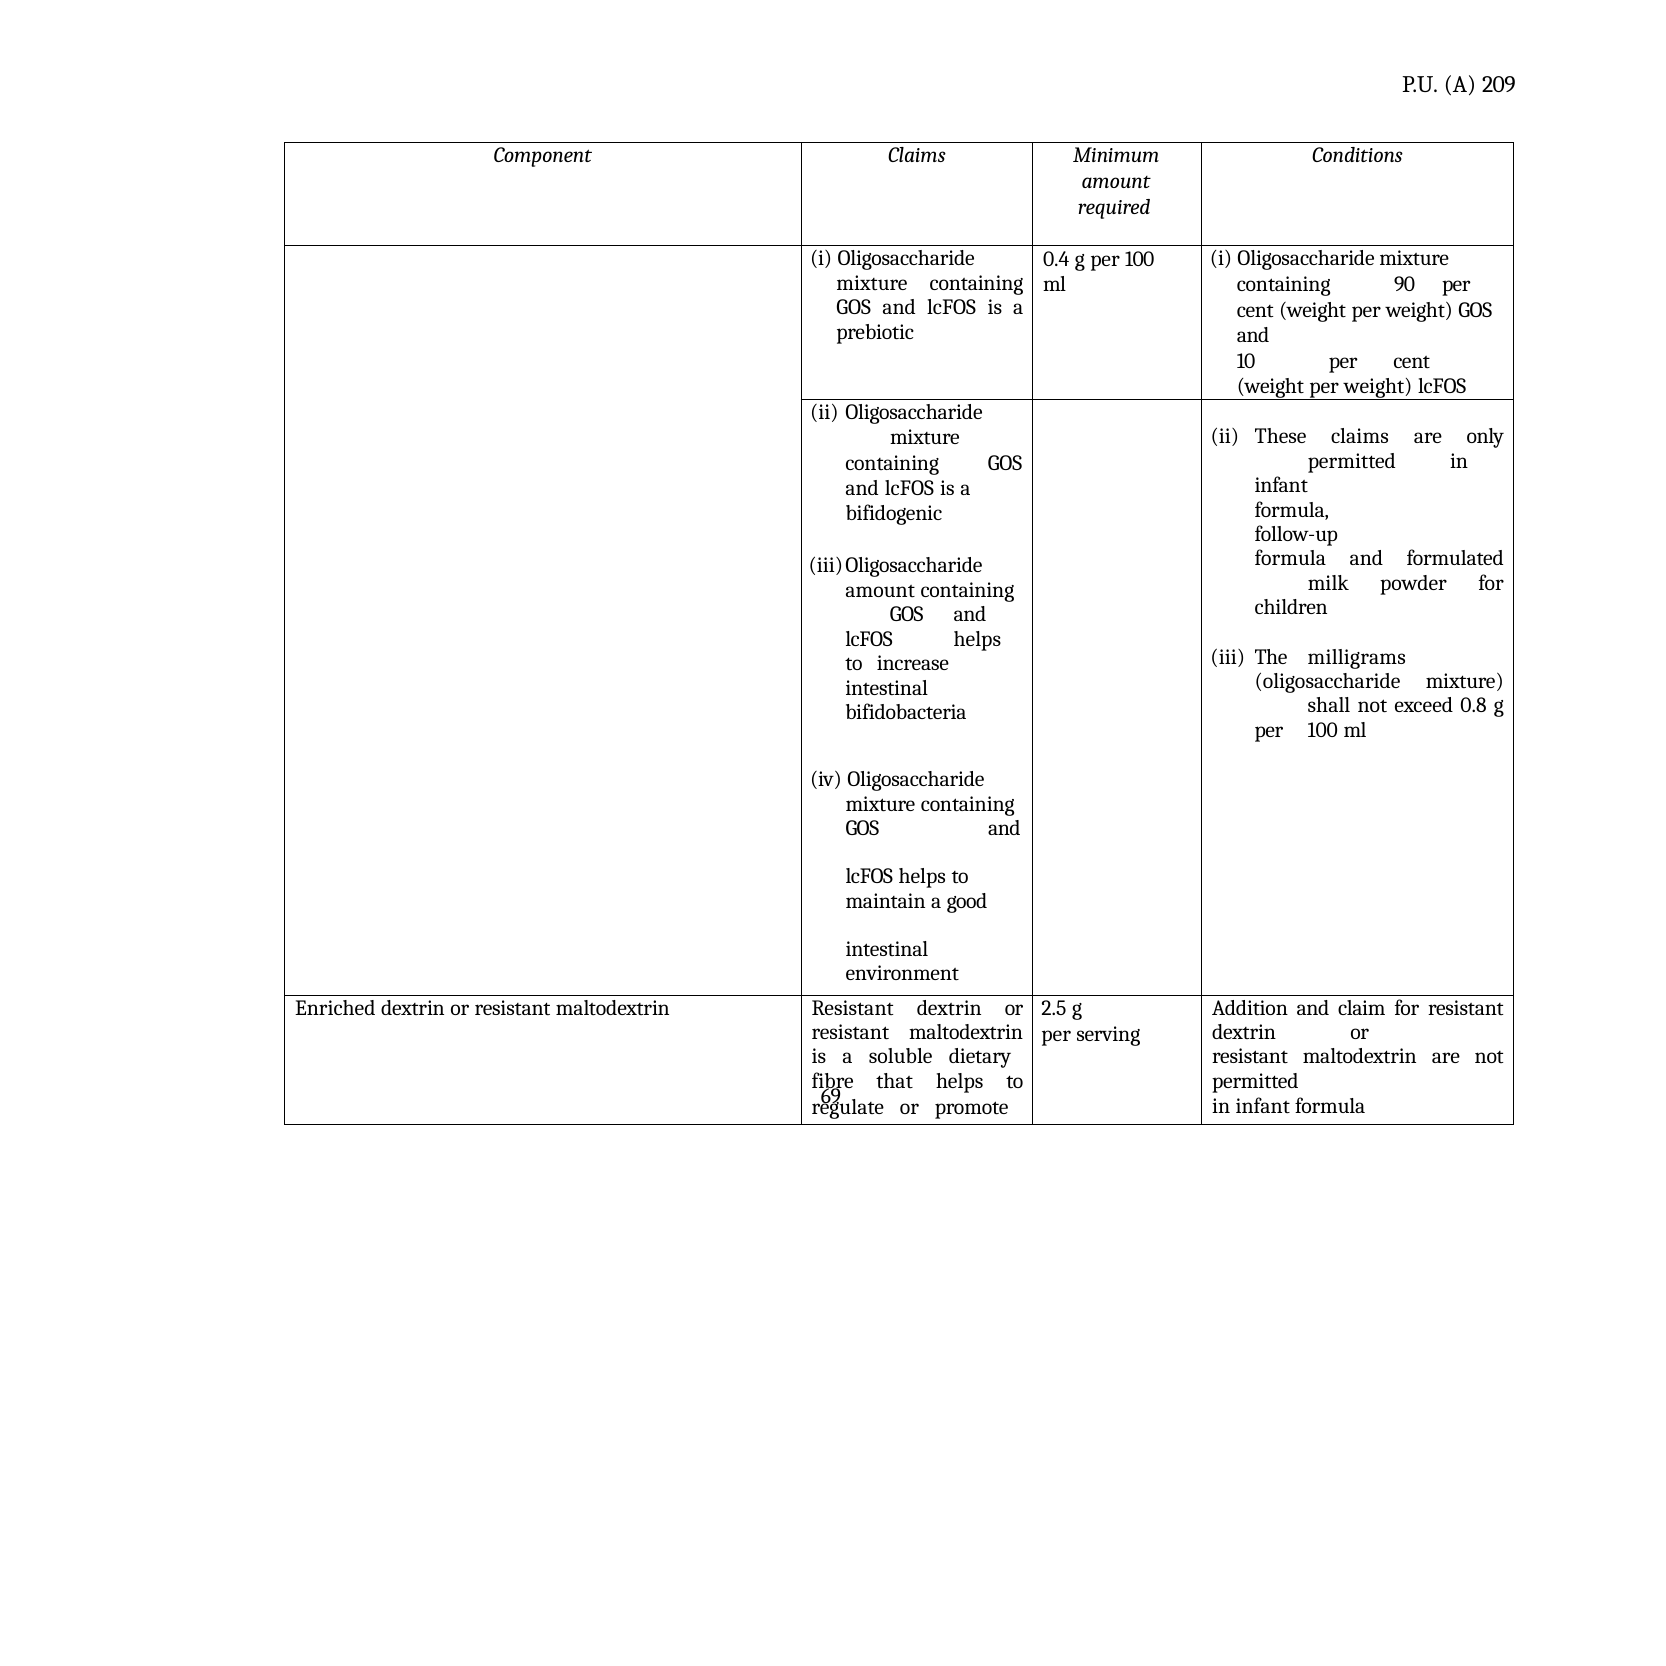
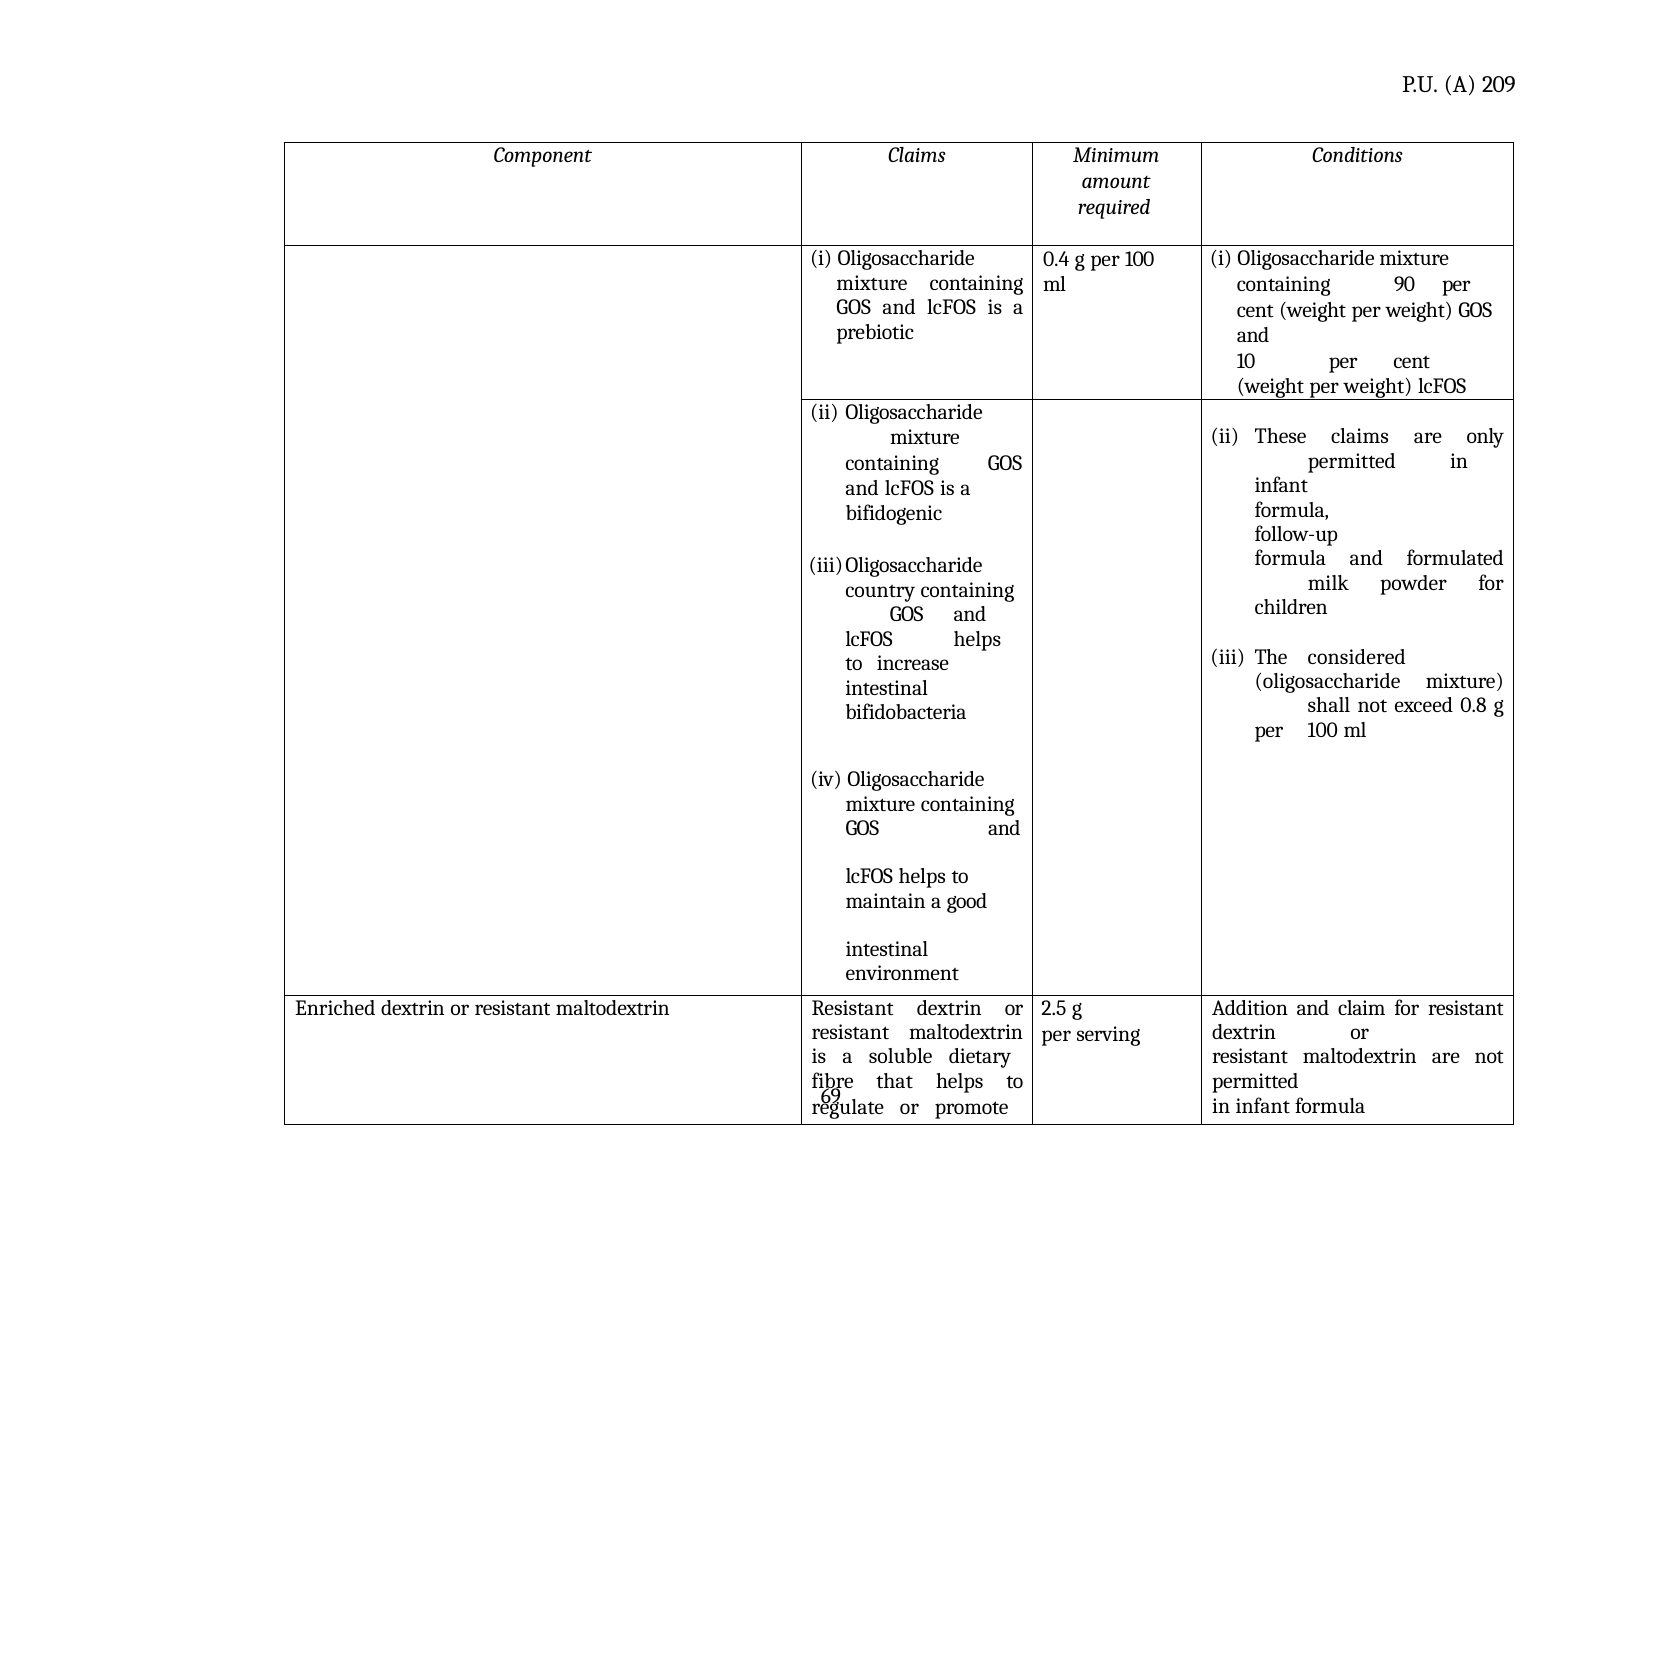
amount at (880, 590): amount -> country
milligrams: milligrams -> considered
